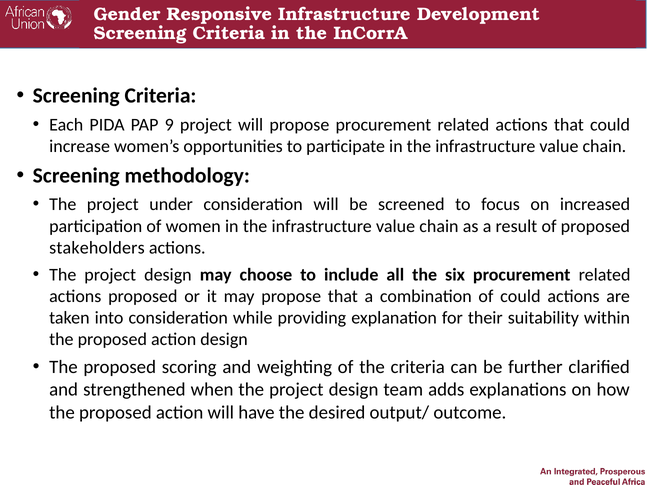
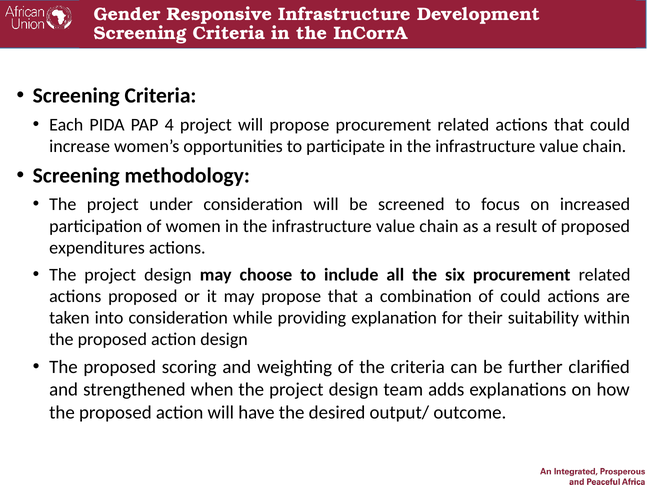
9: 9 -> 4
stakeholders: stakeholders -> expenditures
